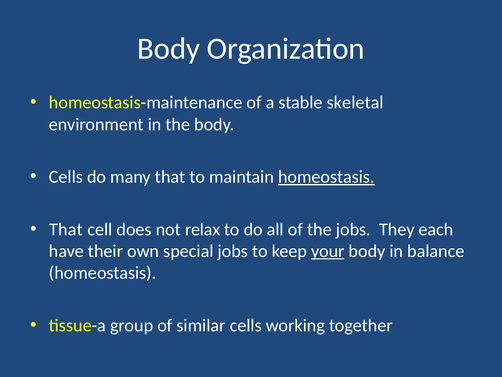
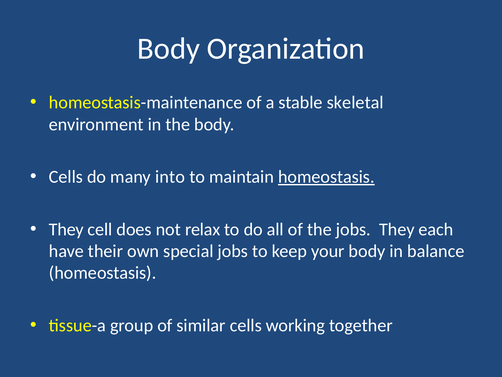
many that: that -> into
That at (66, 229): That -> They
your underline: present -> none
